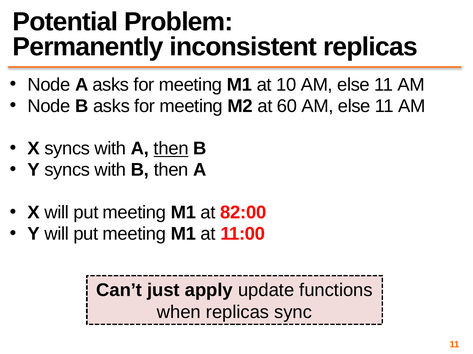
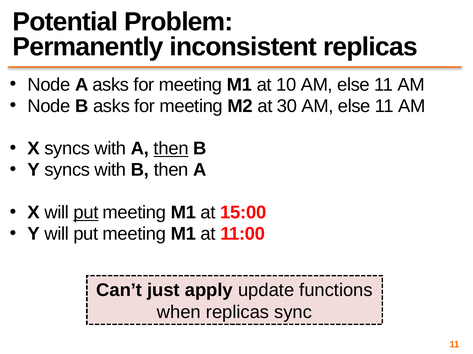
60: 60 -> 30
put at (86, 213) underline: none -> present
82:00: 82:00 -> 15:00
